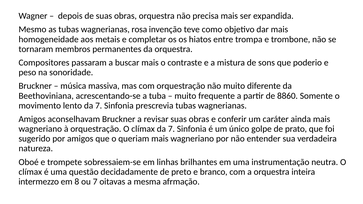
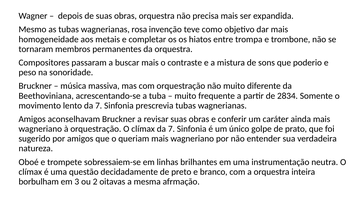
8860: 8860 -> 2834
intermezzo: intermezzo -> borbulham
8: 8 -> 3
ou 7: 7 -> 2
